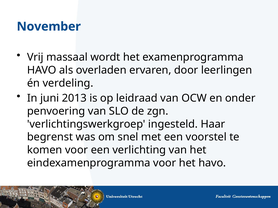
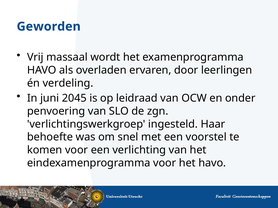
November: November -> Geworden
2013: 2013 -> 2045
begrenst: begrenst -> behoefte
